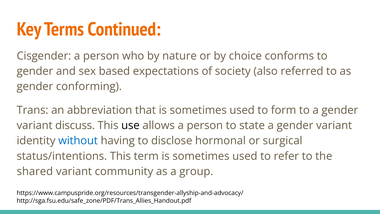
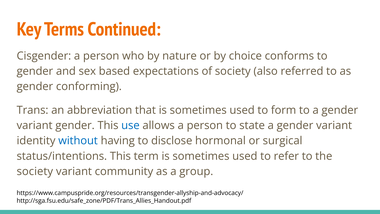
variant discuss: discuss -> gender
use colour: black -> blue
shared at (35, 171): shared -> society
